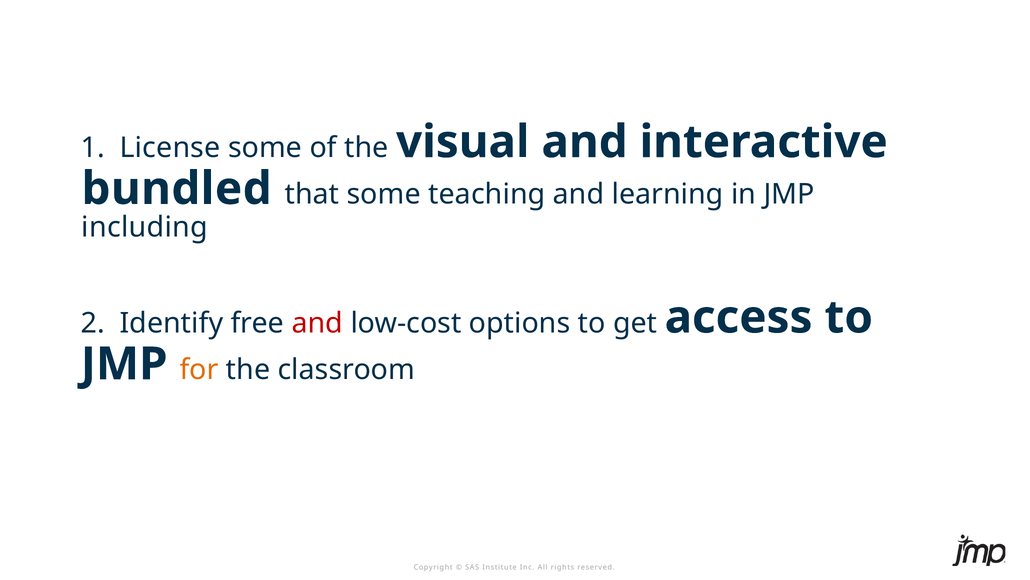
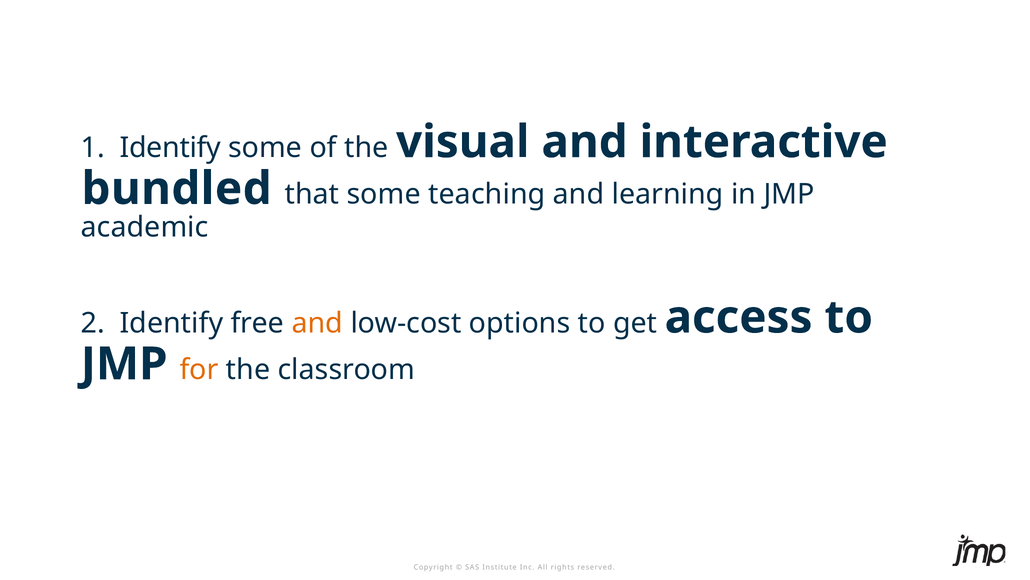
1 License: License -> Identify
including: including -> academic
and at (317, 323) colour: red -> orange
